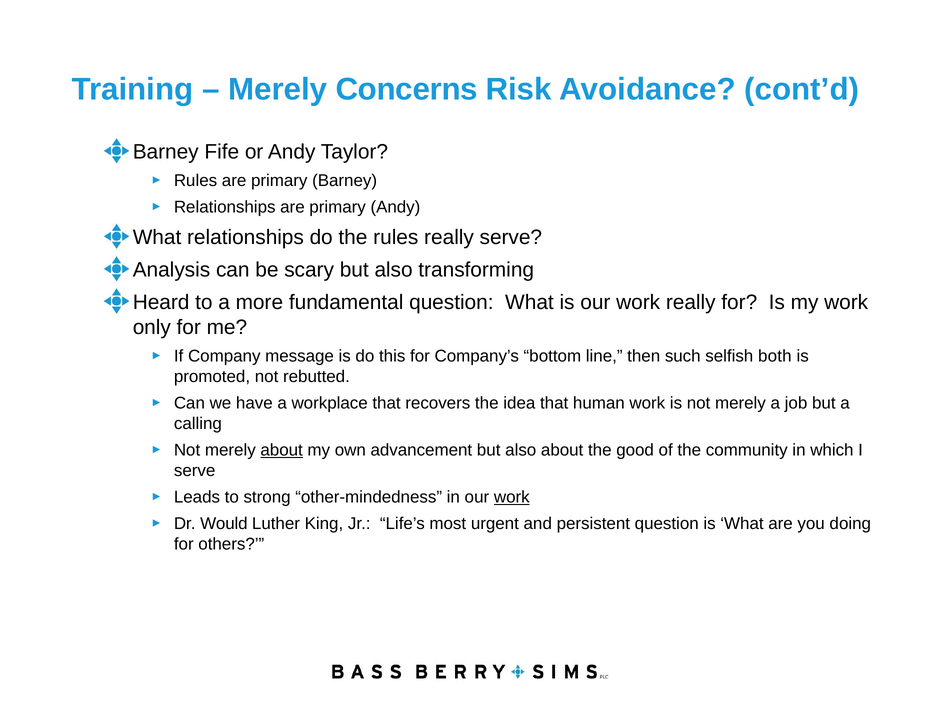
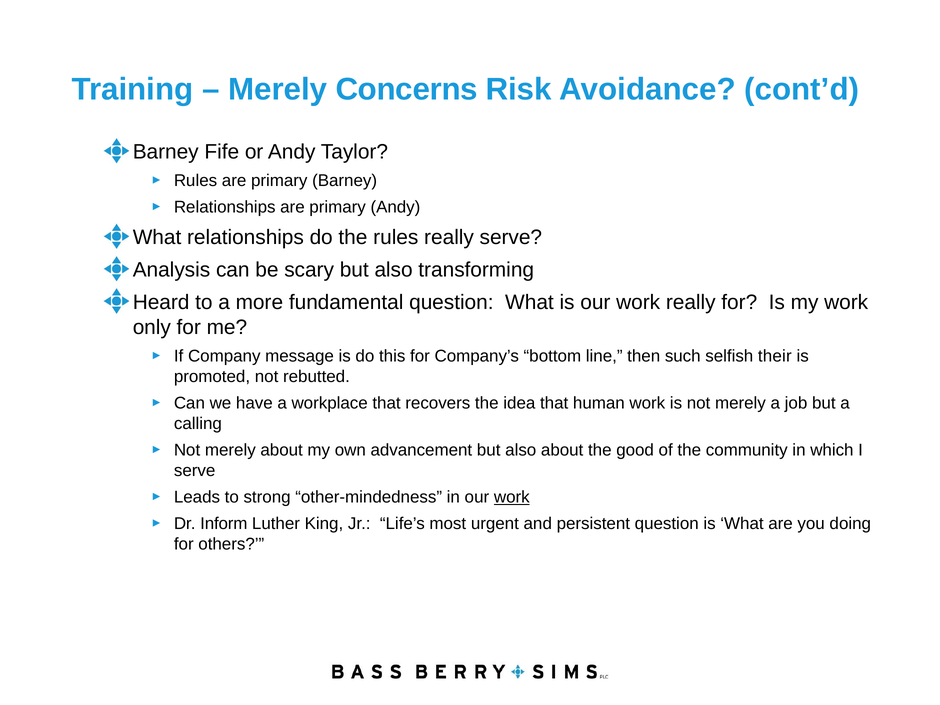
both: both -> their
about at (282, 450) underline: present -> none
Would: Would -> Inform
